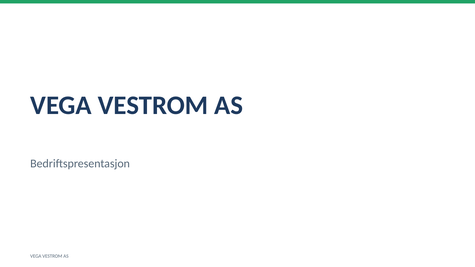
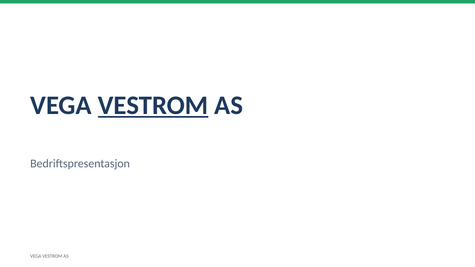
VESTROM at (153, 105) underline: none -> present
